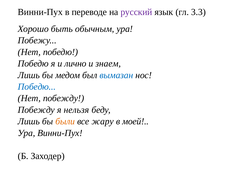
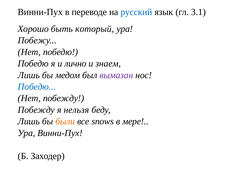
русский colour: purple -> blue
3.3: 3.3 -> 3.1
обычным: обычным -> который
вымазан colour: blue -> purple
жару: жару -> snows
моей: моей -> мере
